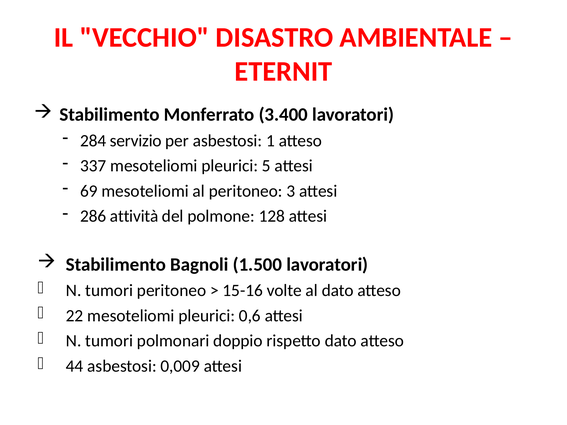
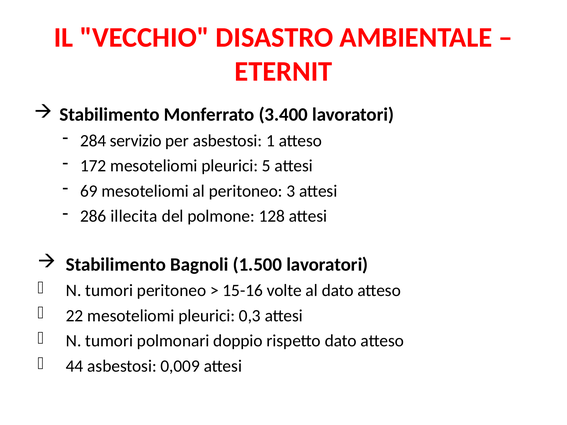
337: 337 -> 172
attività: attività -> illecita
0,6: 0,6 -> 0,3
